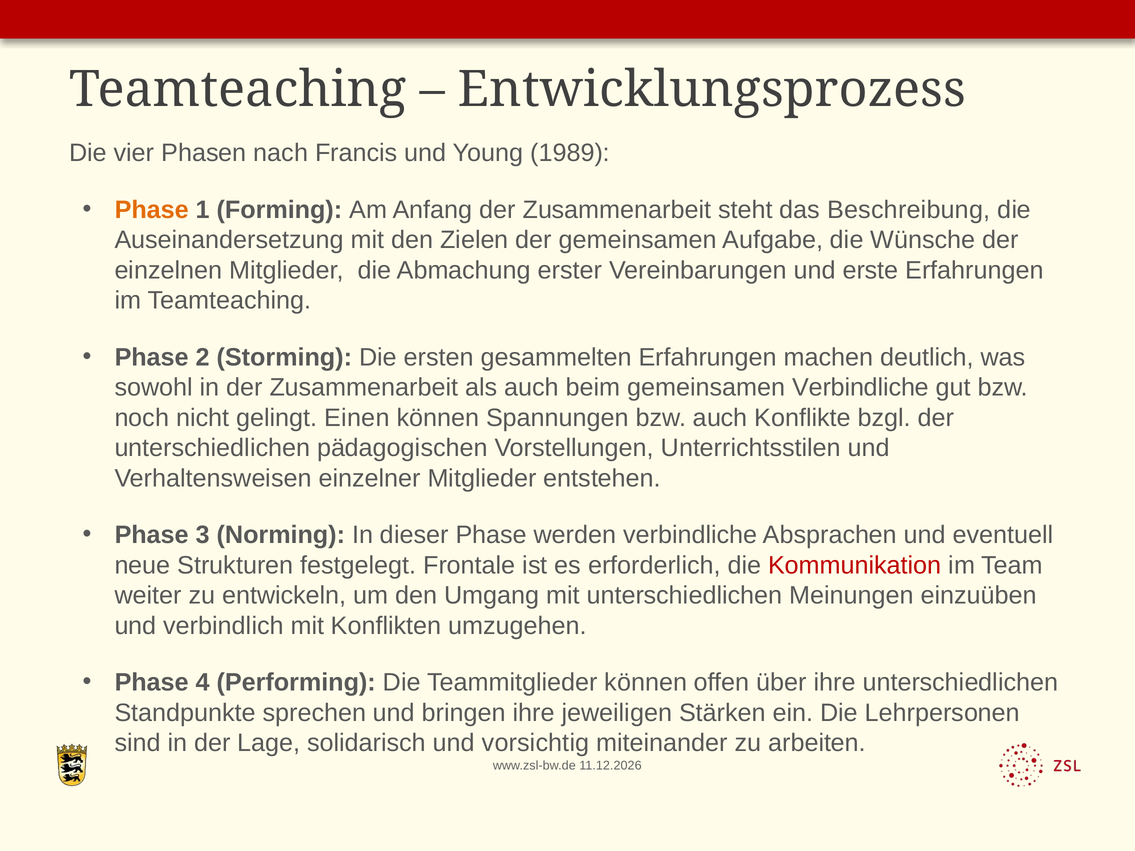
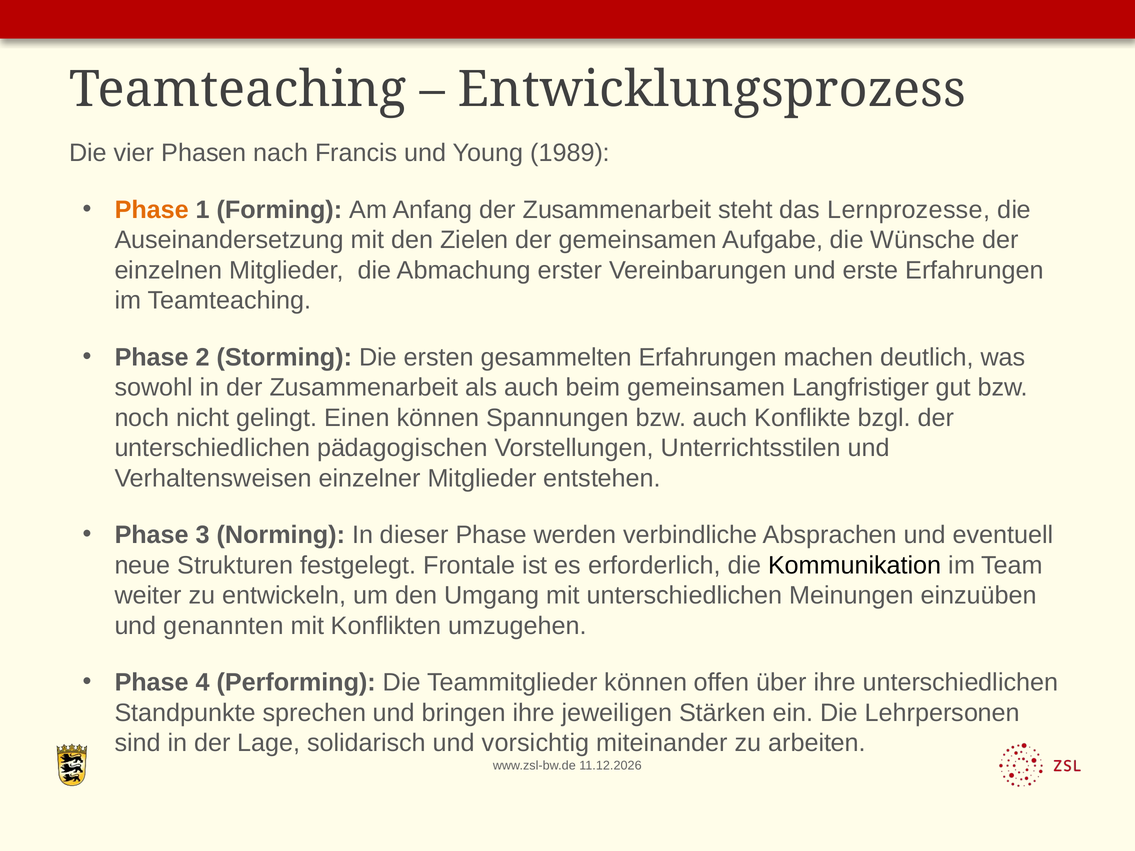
Beschreibung: Beschreibung -> Lernprozesse
gemeinsamen Verbindliche: Verbindliche -> Langfristiger
Kommunikation colour: red -> black
verbindlich: verbindlich -> genannten
